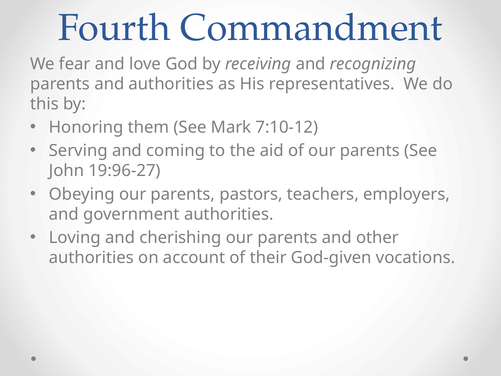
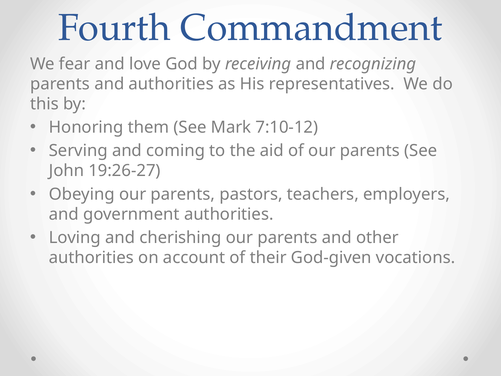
19:96-27: 19:96-27 -> 19:26-27
